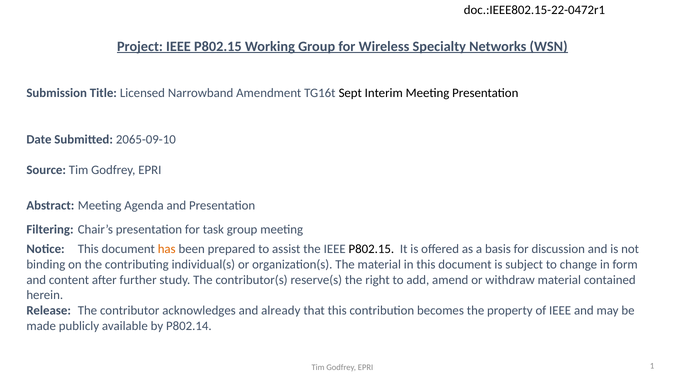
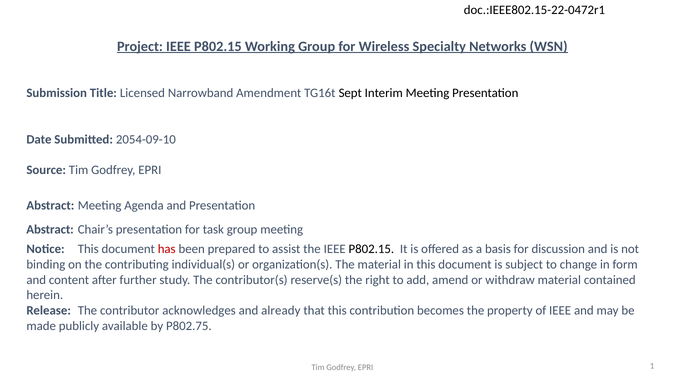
2065-09-10: 2065-09-10 -> 2054-09-10
Filtering at (50, 229): Filtering -> Abstract
has colour: orange -> red
P802.14: P802.14 -> P802.75
